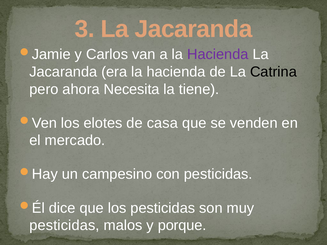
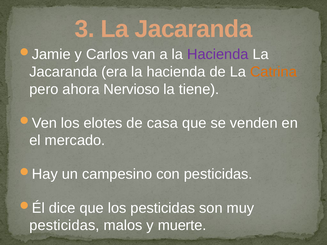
Catrina colour: black -> orange
Necesita: Necesita -> Nervioso
porque: porque -> muerte
